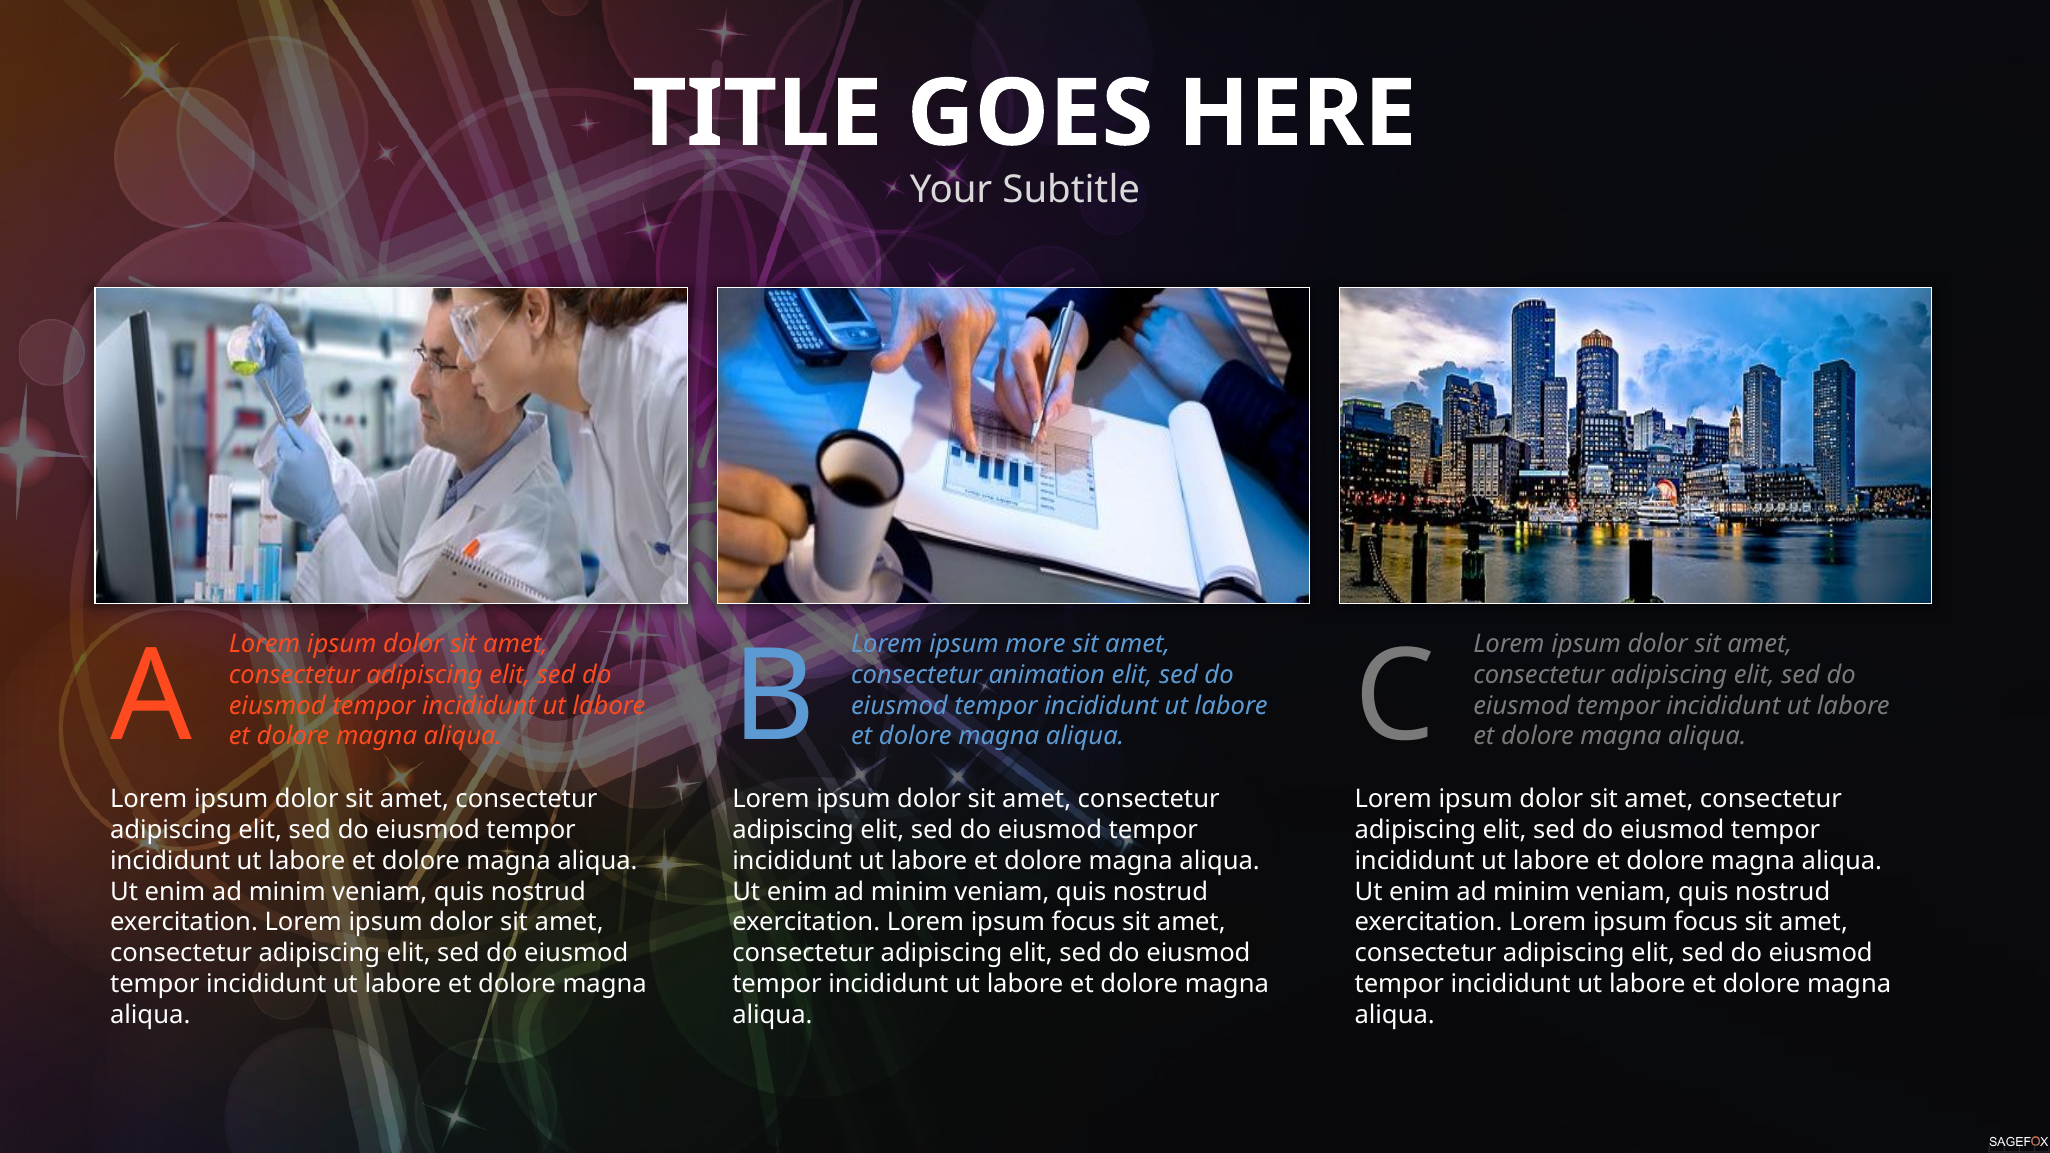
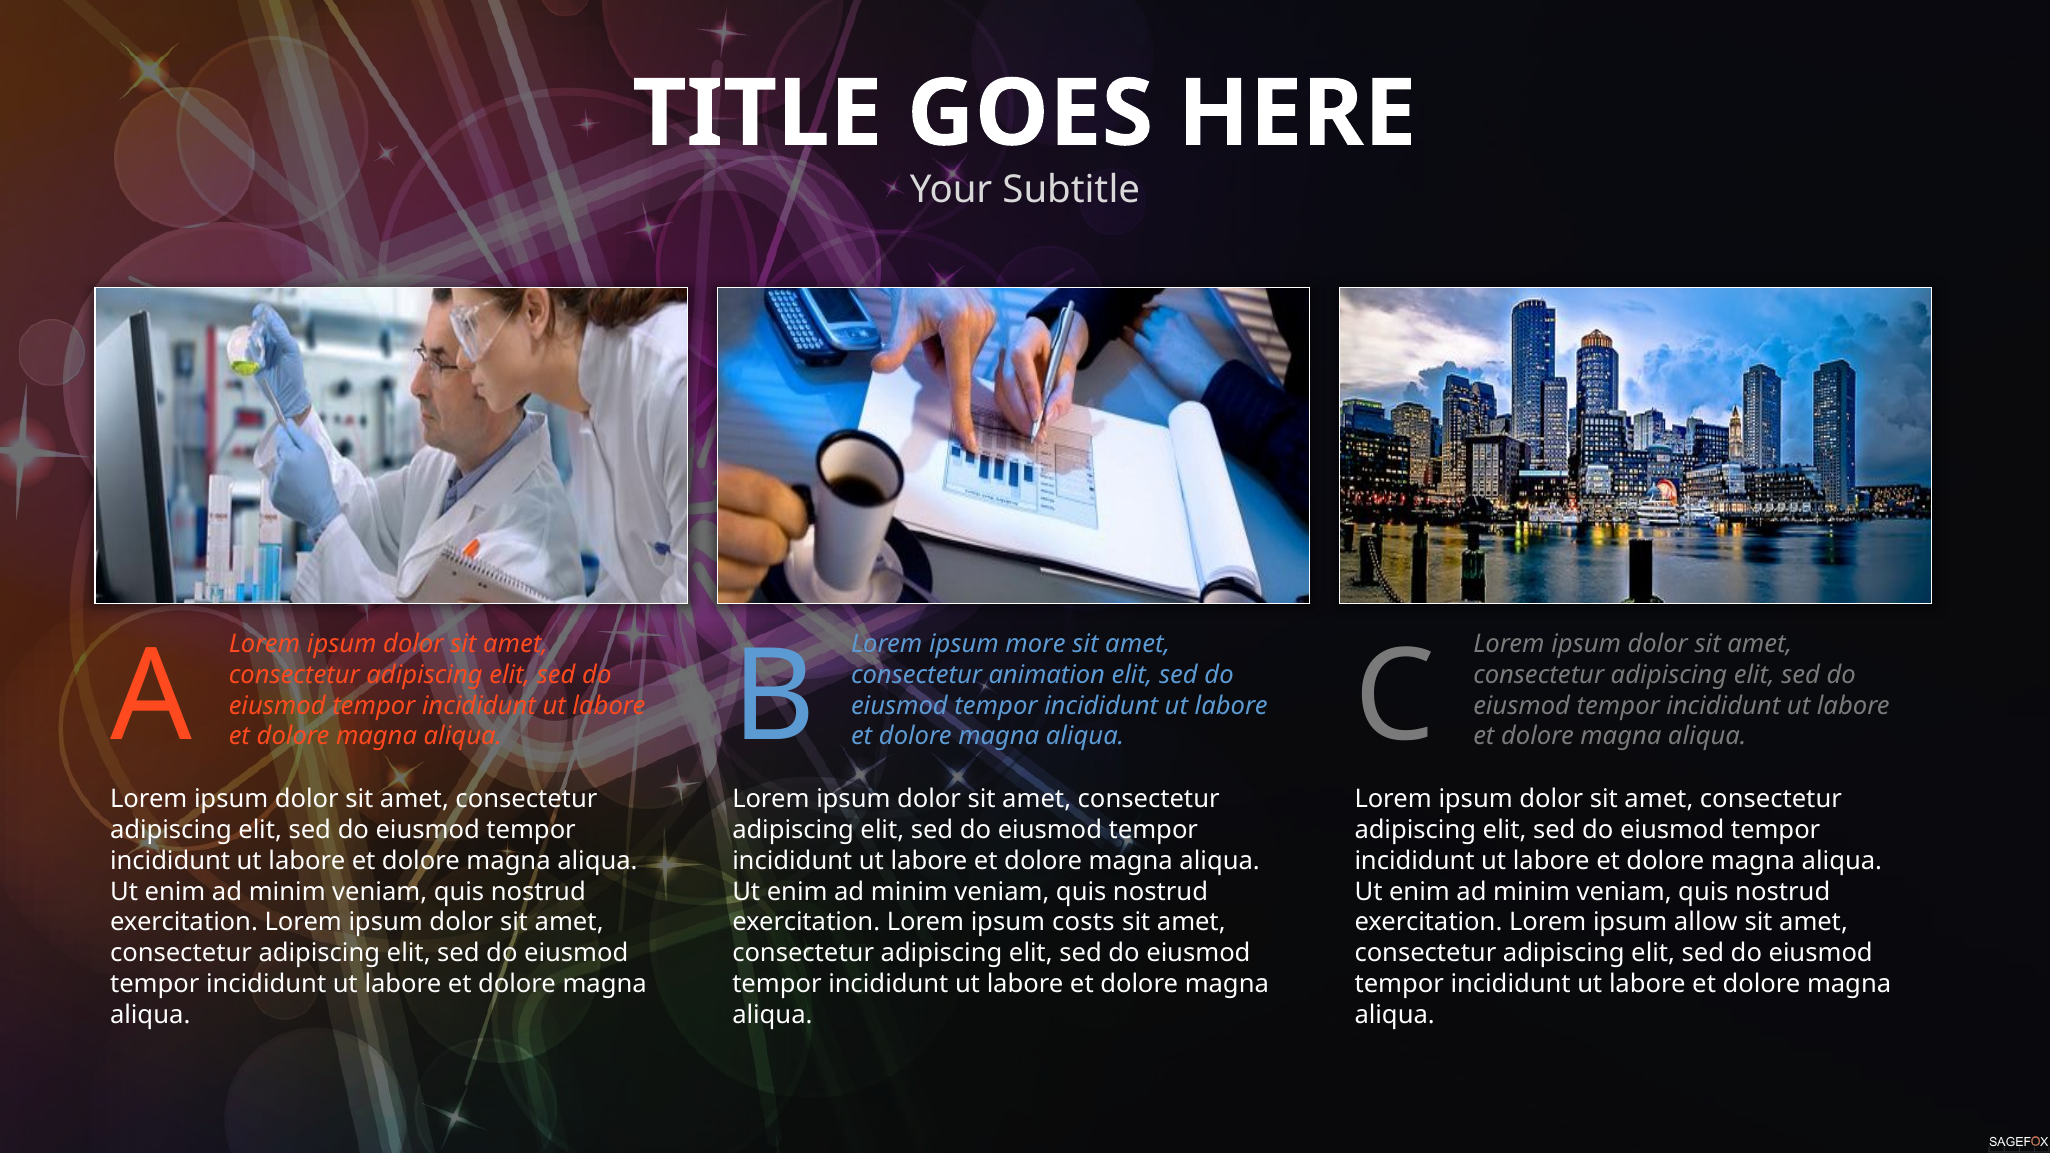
focus at (1084, 922): focus -> costs
focus at (1706, 922): focus -> allow
